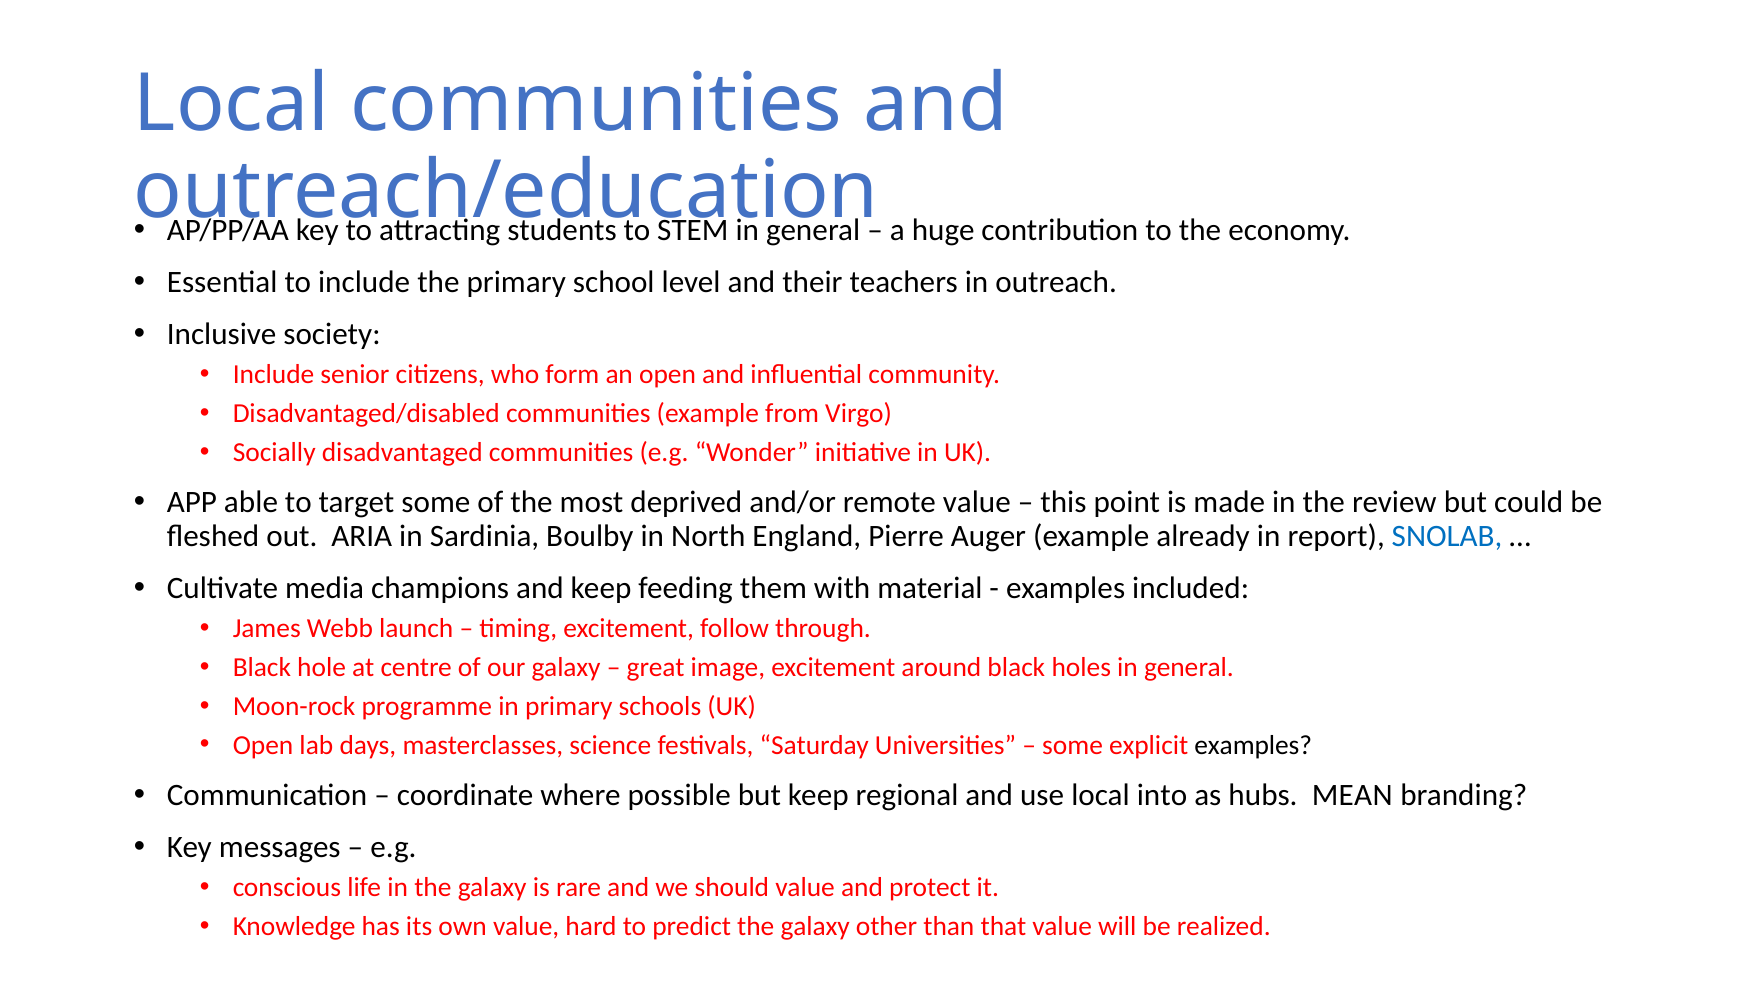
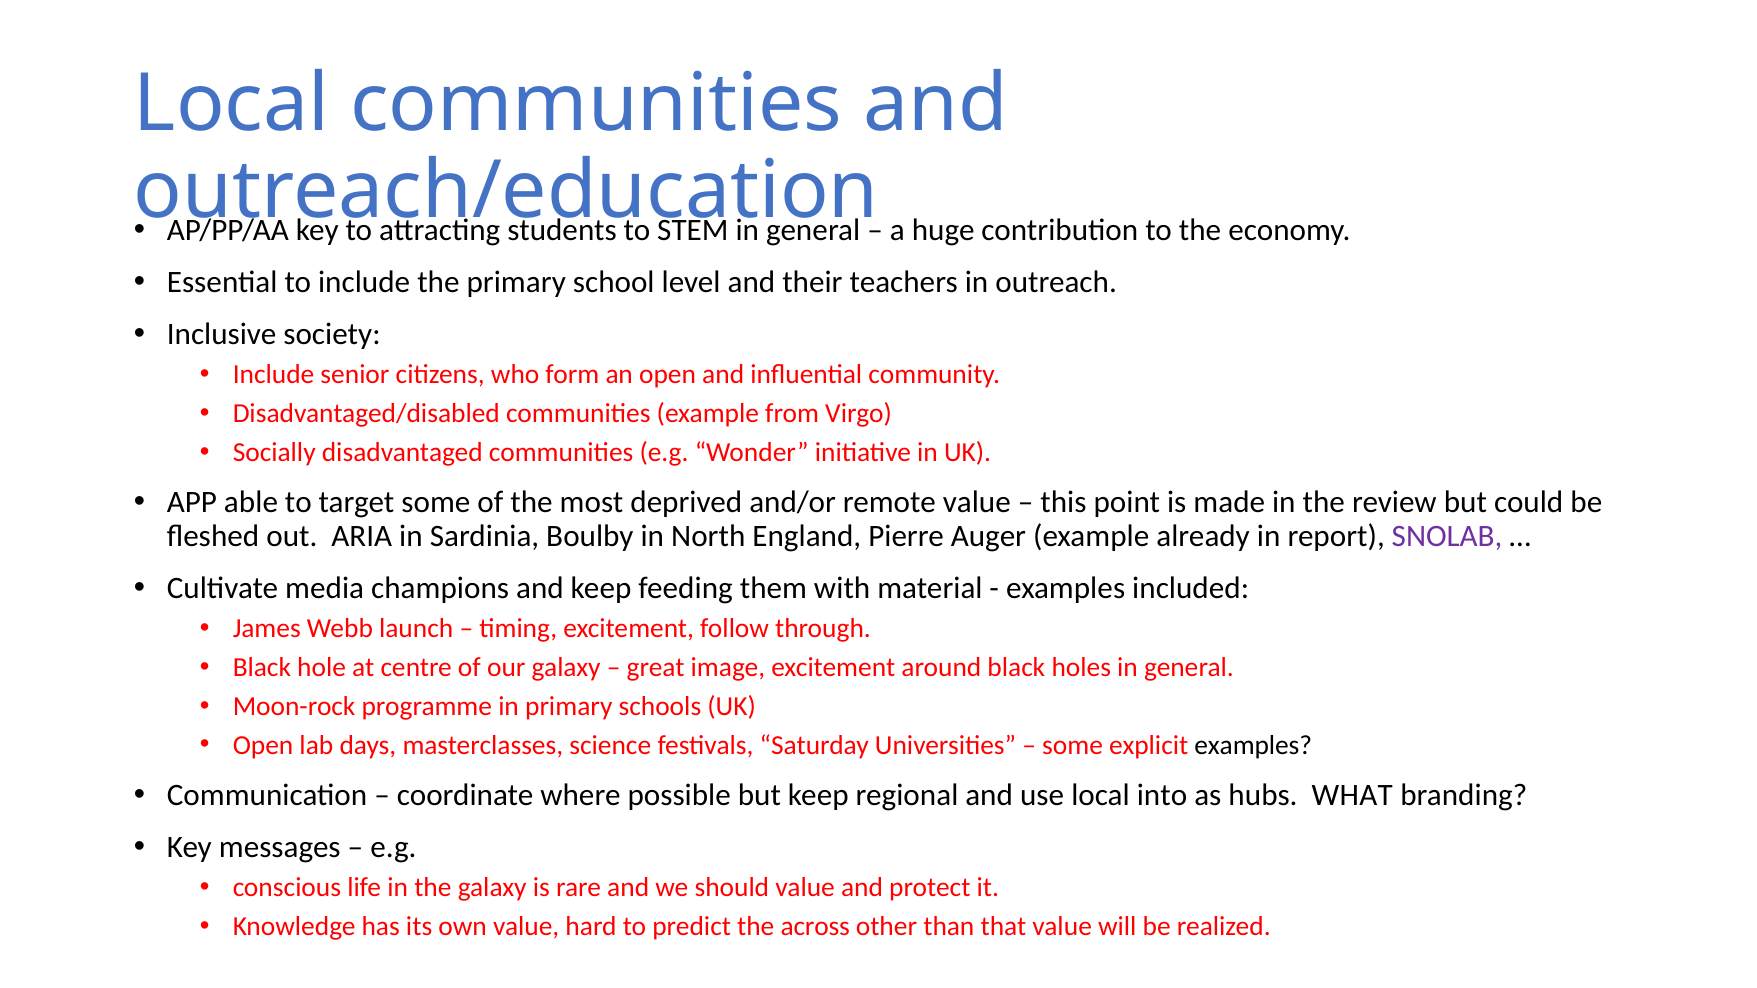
SNOLAB colour: blue -> purple
MEAN: MEAN -> WHAT
predict the galaxy: galaxy -> across
